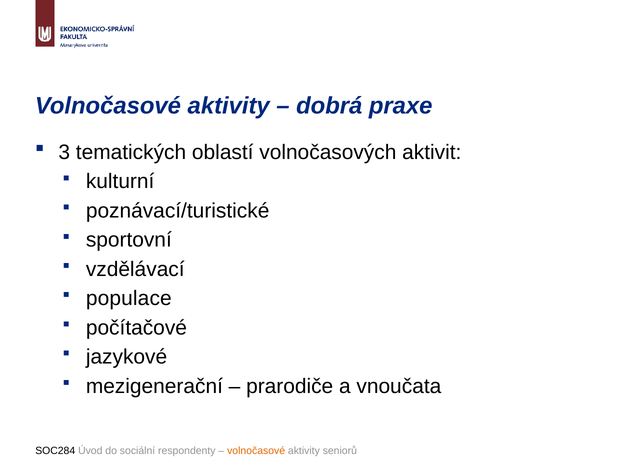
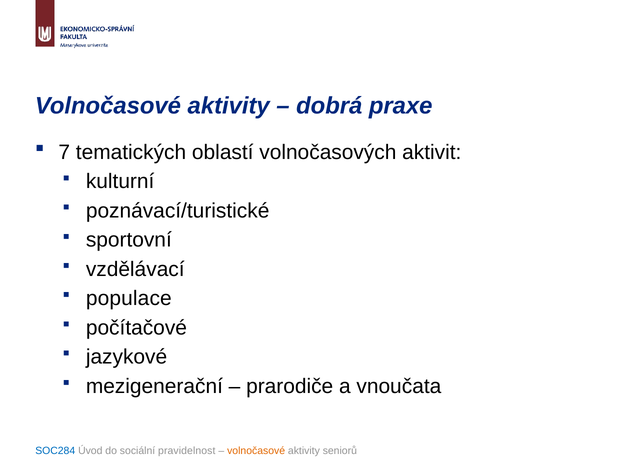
3: 3 -> 7
SOC284 colour: black -> blue
respondenty: respondenty -> pravidelnost
